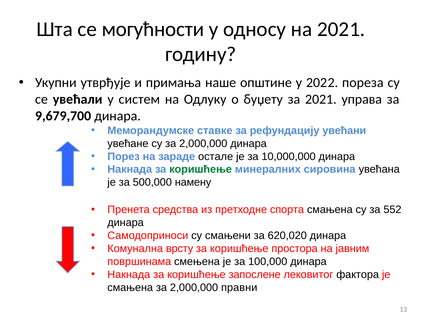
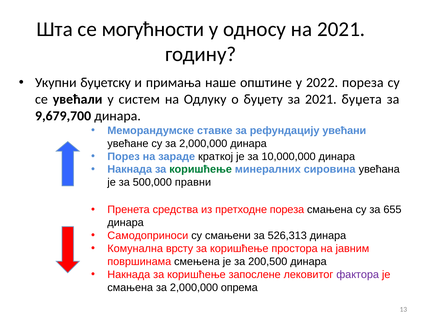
утврђује: утврђује -> буџетску
управа: управа -> буџета
остале: остале -> краткој
намену: намену -> правни
претходне спорта: спорта -> пореза
552: 552 -> 655
620,020: 620,020 -> 526,313
100,000: 100,000 -> 200,500
фактора colour: black -> purple
правни: правни -> опрема
